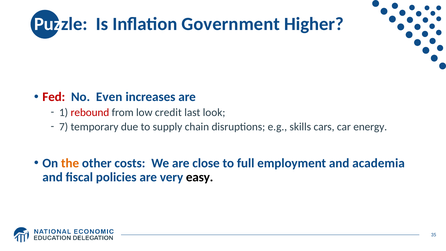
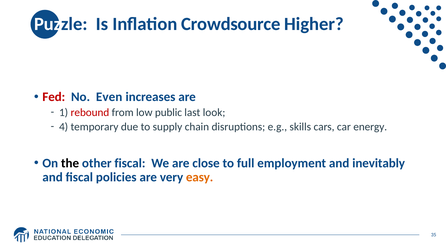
Government: Government -> Crowdsource
credit: credit -> public
7: 7 -> 4
the colour: orange -> black
other costs: costs -> fiscal
academia: academia -> inevitably
easy colour: black -> orange
